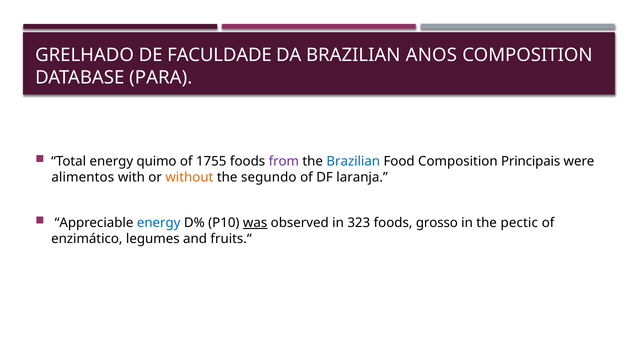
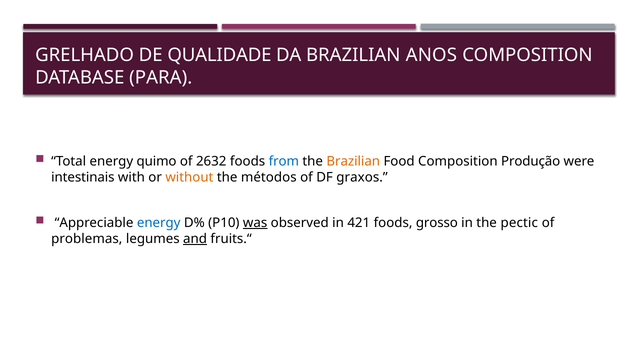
FACULDADE: FACULDADE -> QUALIDADE
1755: 1755 -> 2632
from colour: purple -> blue
Brazilian at (353, 161) colour: blue -> orange
Principais: Principais -> Produção
alimentos: alimentos -> intestinais
segundo: segundo -> métodos
laranja: laranja -> graxos
323: 323 -> 421
enzimático: enzimático -> problemas
and underline: none -> present
